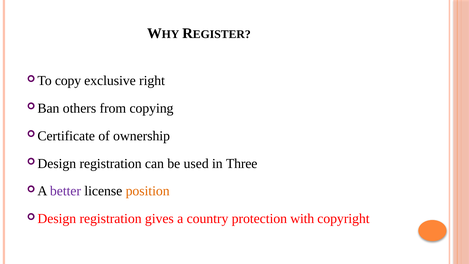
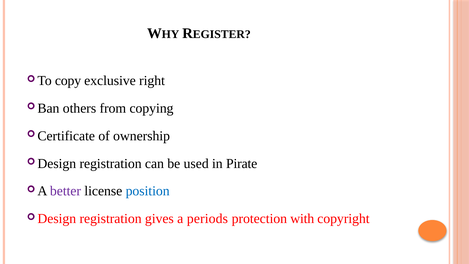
Three: Three -> Pirate
position colour: orange -> blue
country: country -> periods
